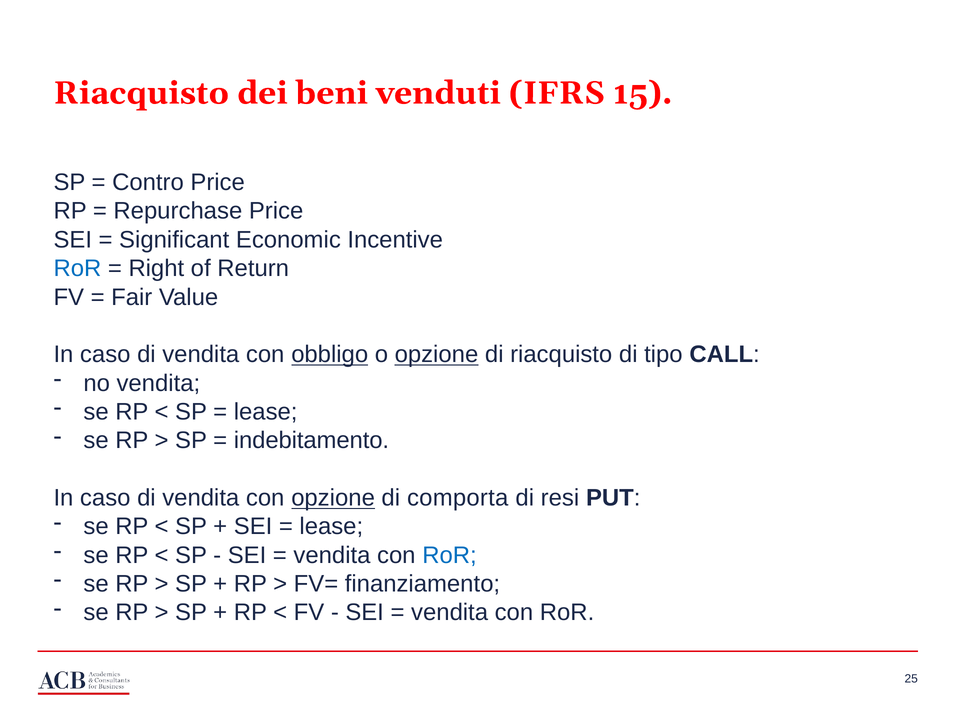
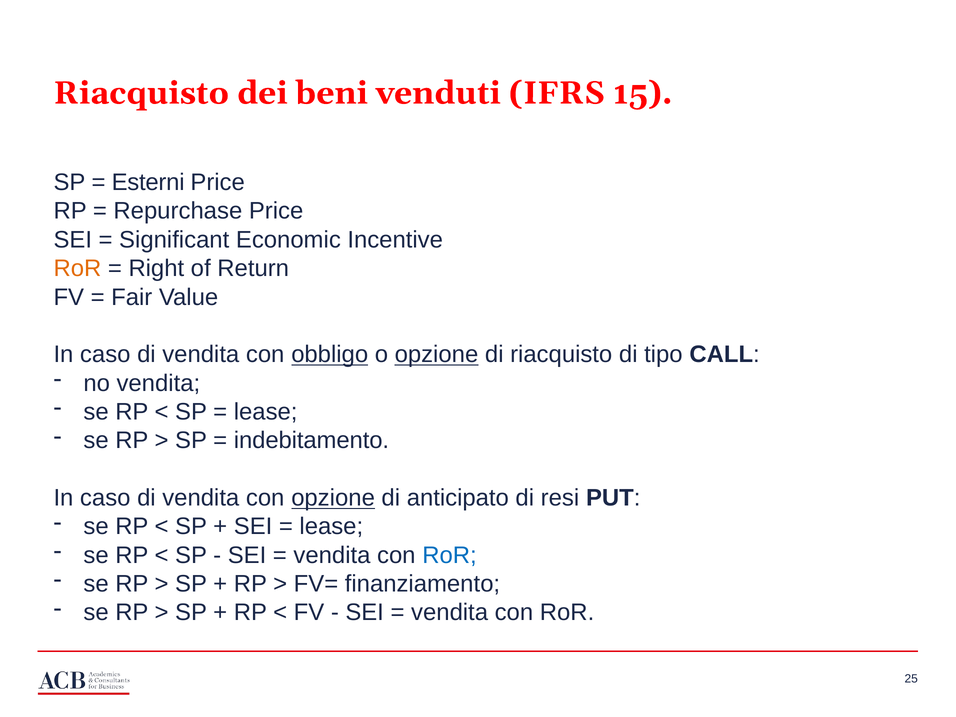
Contro: Contro -> Esterni
RoR at (77, 268) colour: blue -> orange
comporta: comporta -> anticipato
